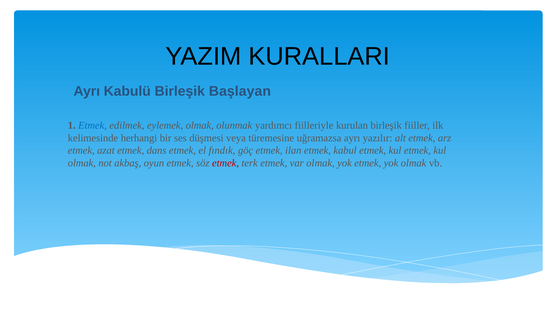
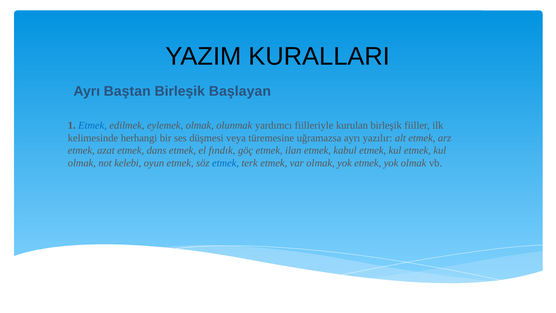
Kabulü: Kabulü -> Baştan
akbaş: akbaş -> kelebi
etmek at (225, 163) colour: red -> blue
